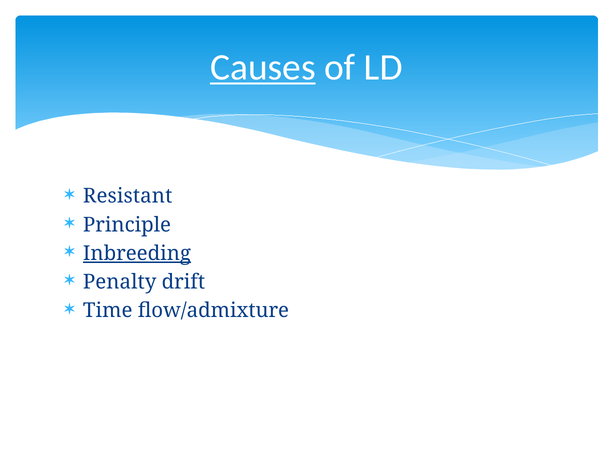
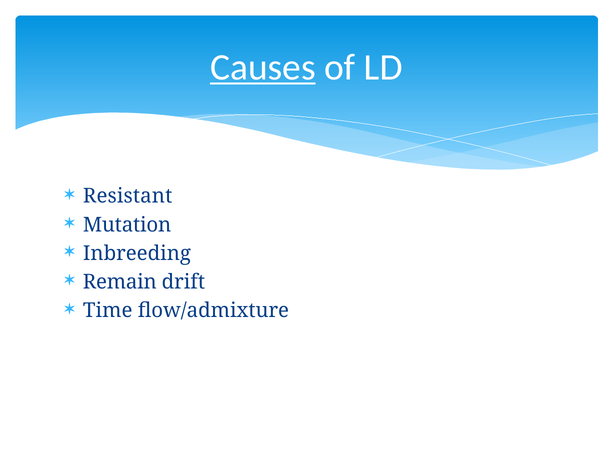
Principle: Principle -> Mutation
Inbreeding underline: present -> none
Penalty: Penalty -> Remain
